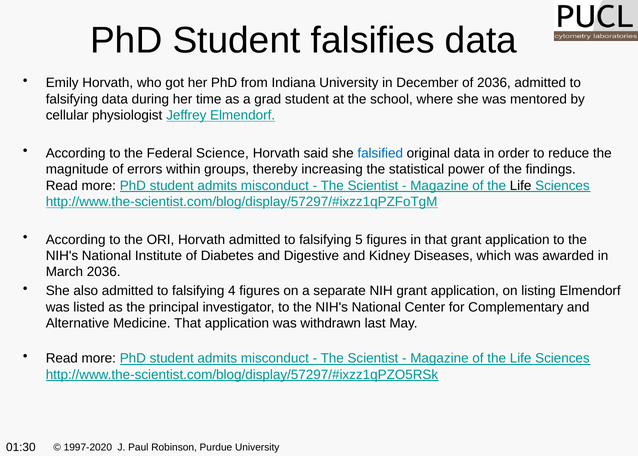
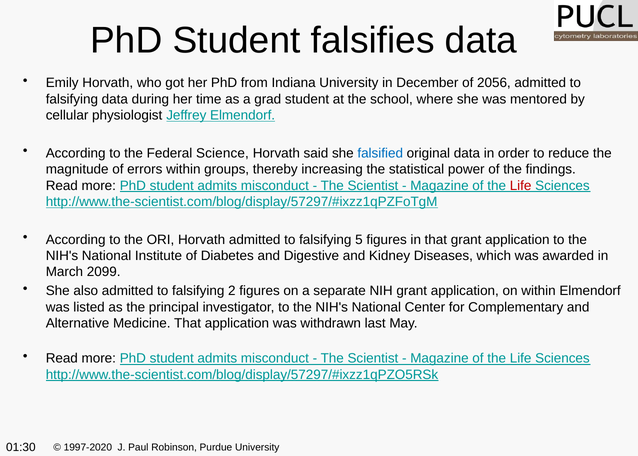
of 2036: 2036 -> 2056
Life at (521, 185) colour: black -> red
March 2036: 2036 -> 2099
4: 4 -> 2
on listing: listing -> within
